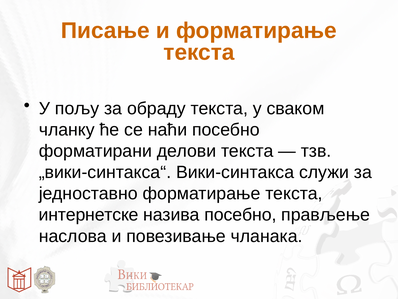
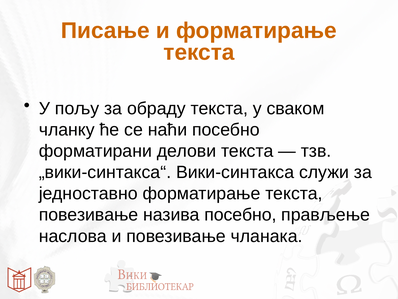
интернетске at (89, 215): интернетске -> повезивање
